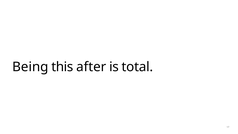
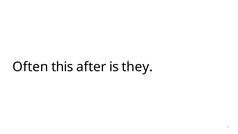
Being: Being -> Often
total: total -> they
